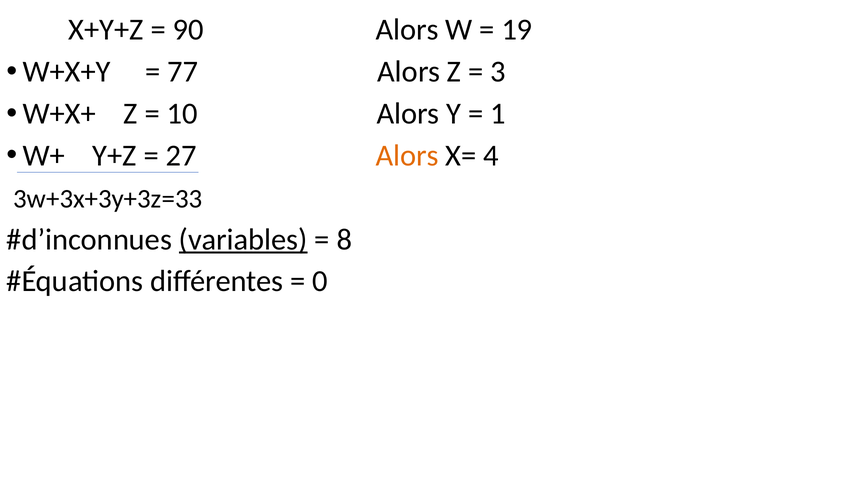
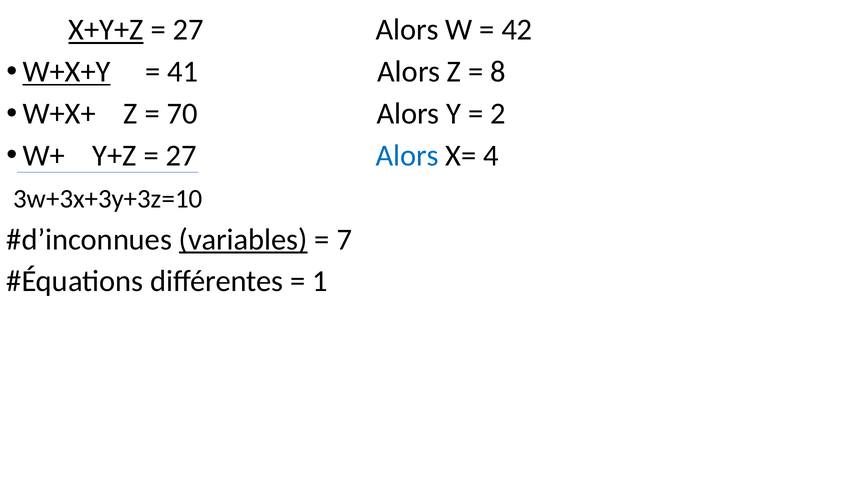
X+Y+Z underline: none -> present
90 at (188, 30): 90 -> 27
19: 19 -> 42
W+X+Y underline: none -> present
77: 77 -> 41
3: 3 -> 8
10: 10 -> 70
1: 1 -> 2
Alors at (407, 156) colour: orange -> blue
3w+3x+3y+3z=33: 3w+3x+3y+3z=33 -> 3w+3x+3y+3z=10
8: 8 -> 7
0: 0 -> 1
